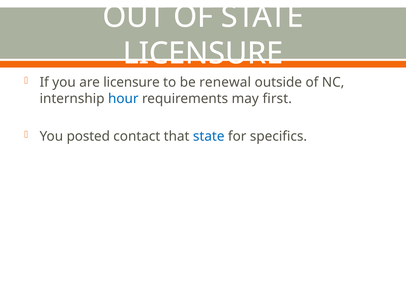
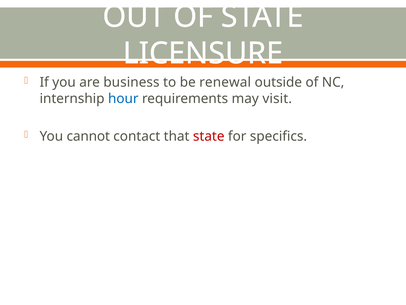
are licensure: licensure -> business
first: first -> visit
posted: posted -> cannot
state at (209, 136) colour: blue -> red
